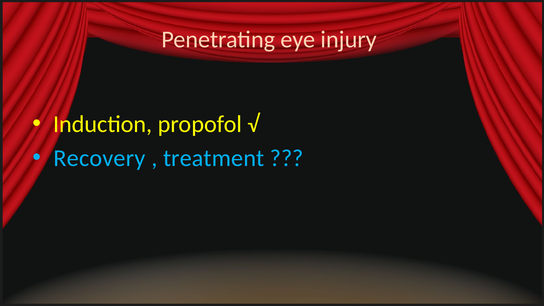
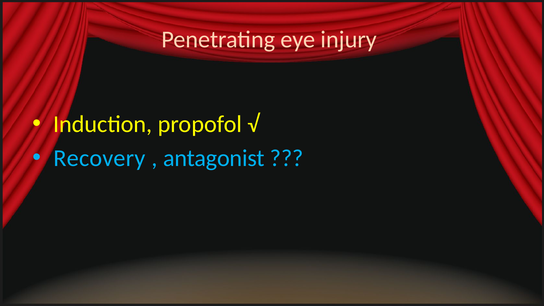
treatment: treatment -> antagonist
